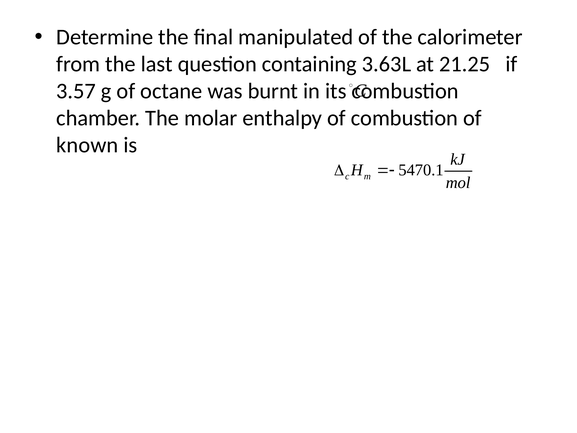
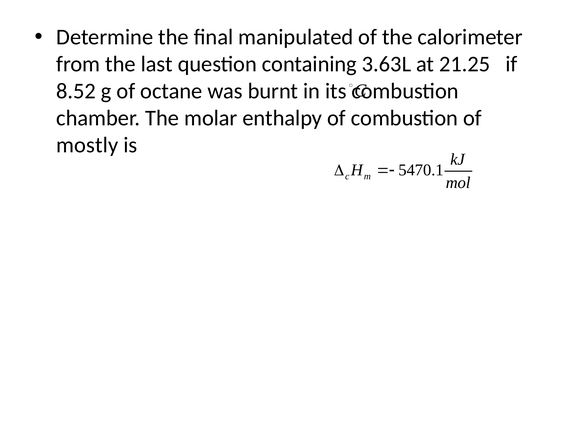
3.57: 3.57 -> 8.52
known: known -> mostly
